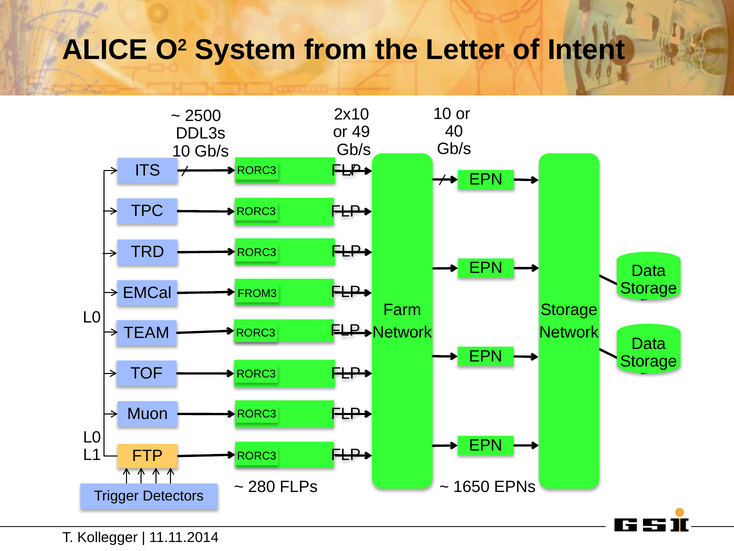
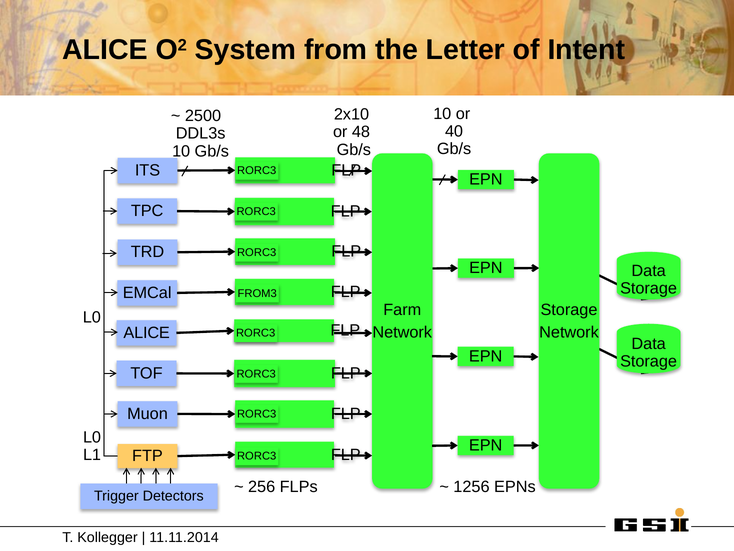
49: 49 -> 48
TEAM at (146, 332): TEAM -> ALICE
280: 280 -> 256
1650: 1650 -> 1256
